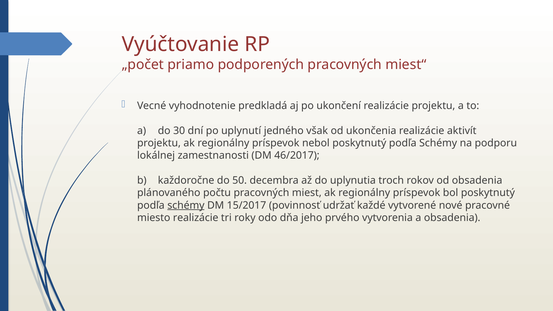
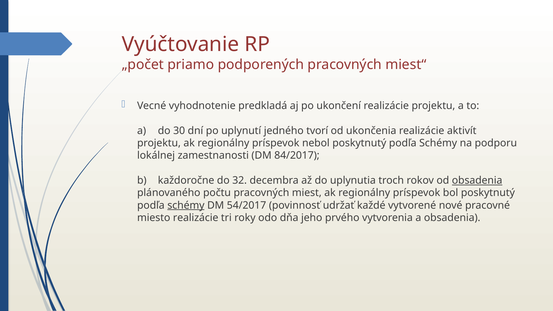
však: však -> tvorí
46/2017: 46/2017 -> 84/2017
50: 50 -> 32
obsadenia at (477, 180) underline: none -> present
15/2017: 15/2017 -> 54/2017
